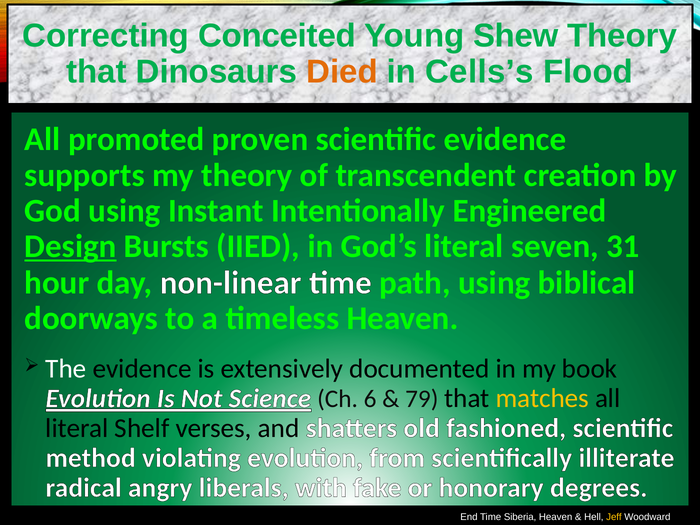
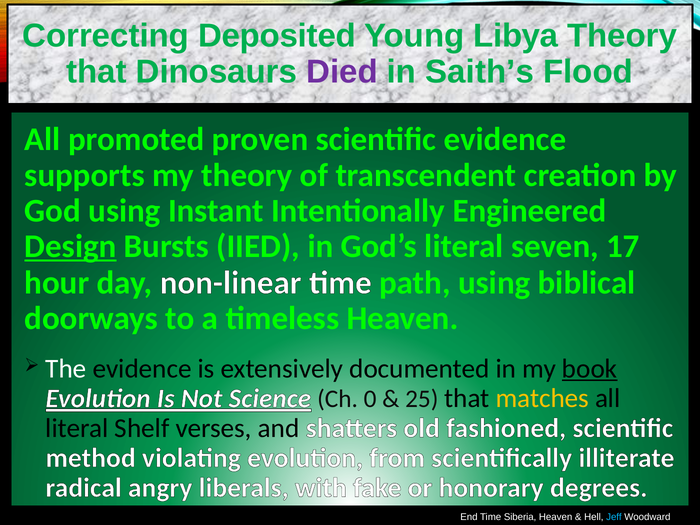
Conceited: Conceited -> Deposited
Shew: Shew -> Libya
Died colour: orange -> purple
Cells’s: Cells’s -> Saith’s
31: 31 -> 17
book underline: none -> present
6: 6 -> 0
79: 79 -> 25
Jeff colour: yellow -> light blue
